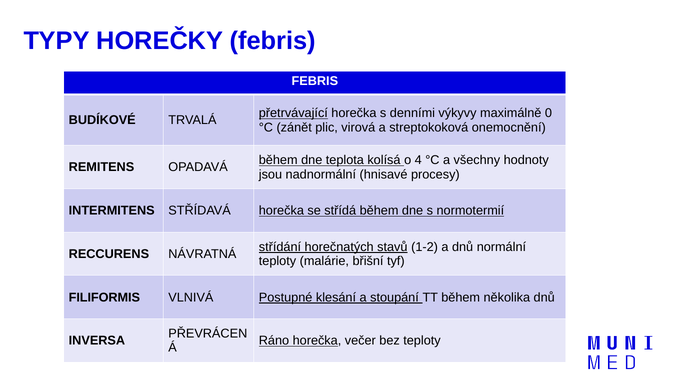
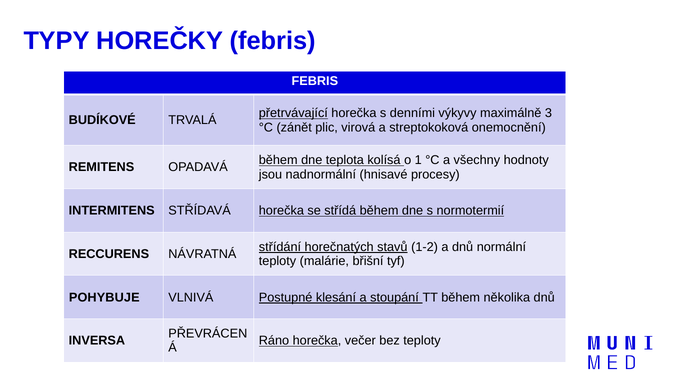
0: 0 -> 3
4: 4 -> 1
FILIFORMIS: FILIFORMIS -> POHYBUJE
